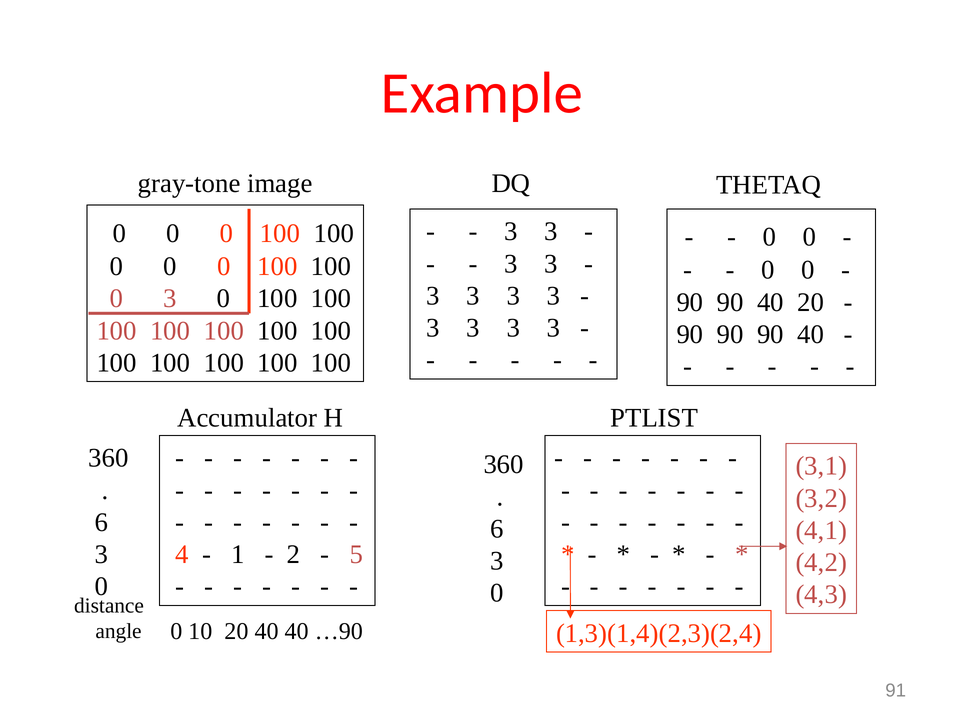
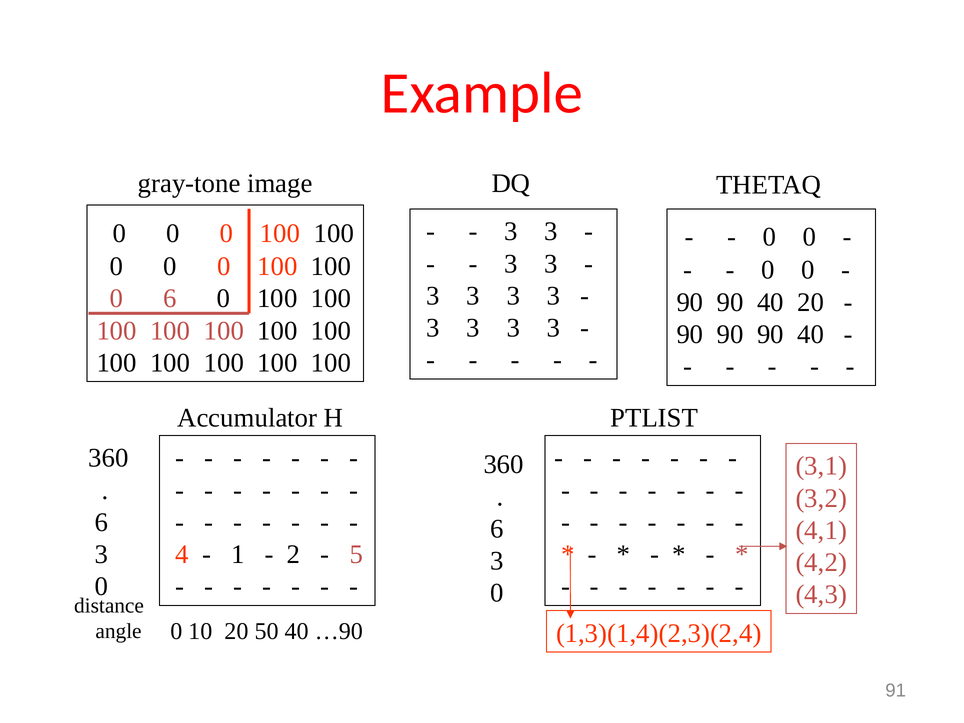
0 3: 3 -> 6
20 40: 40 -> 50
